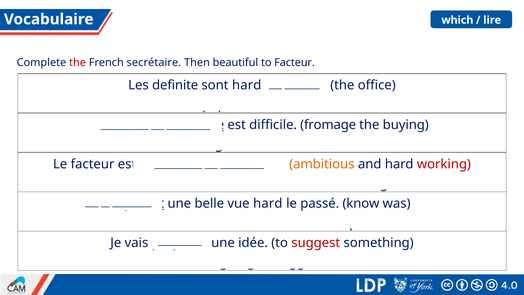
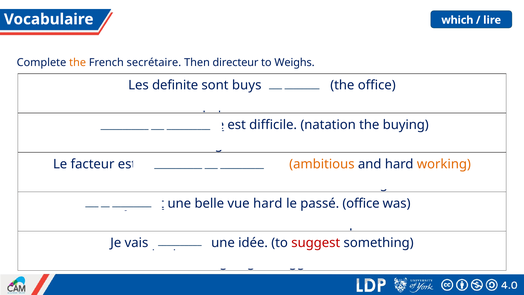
the at (78, 62) colour: red -> orange
Then beautiful: beautiful -> directeur
to Facteur: Facteur -> Weighs
sont hard: hard -> buys
fromage: fromage -> natation
working at (444, 164) colour: red -> orange
passé know: know -> office
